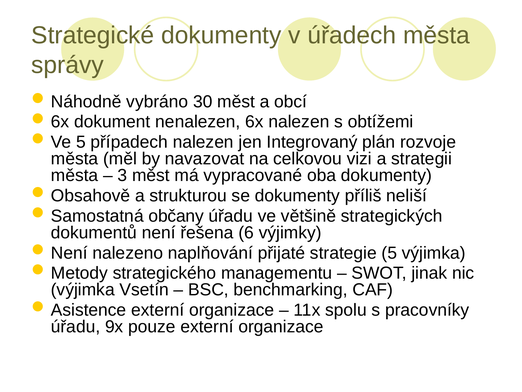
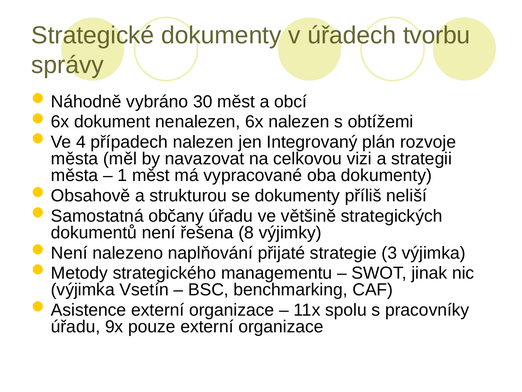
úřadech města: města -> tvorbu
5 at (81, 142): 5 -> 4
3: 3 -> 1
6: 6 -> 8
strategie 5: 5 -> 3
